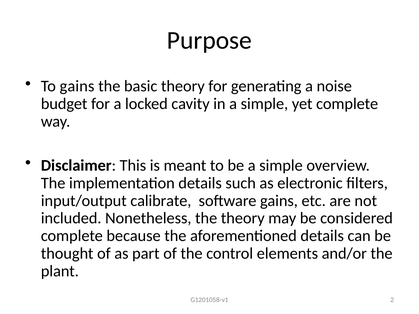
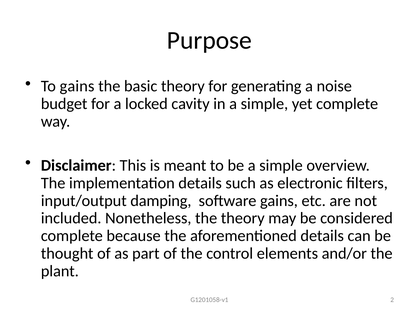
calibrate: calibrate -> damping
